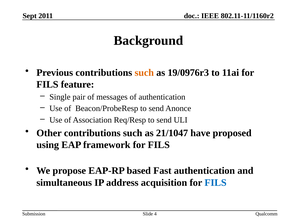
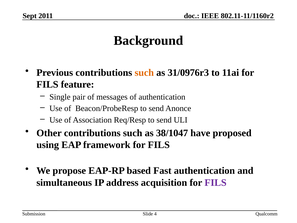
19/0976r3: 19/0976r3 -> 31/0976r3
21/1047: 21/1047 -> 38/1047
FILS at (216, 182) colour: blue -> purple
